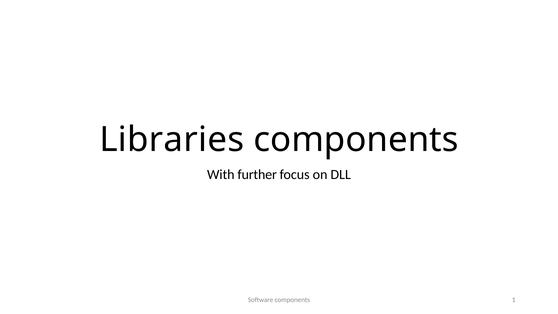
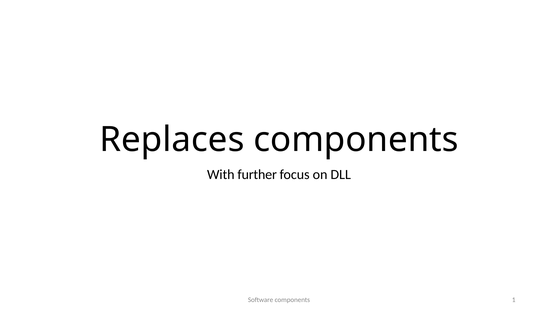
Libraries: Libraries -> Replaces
